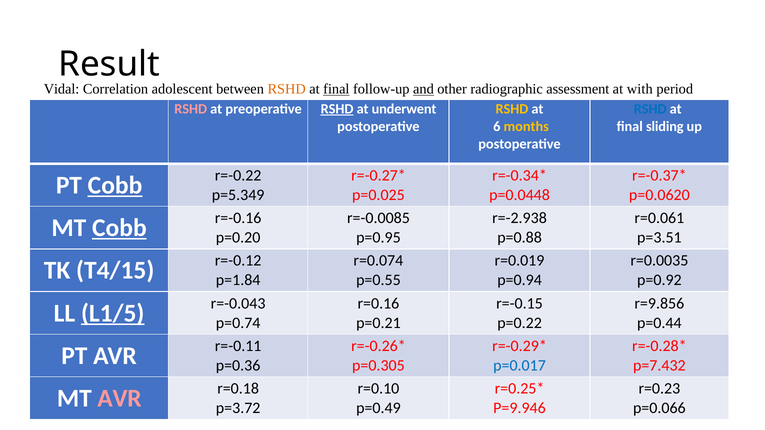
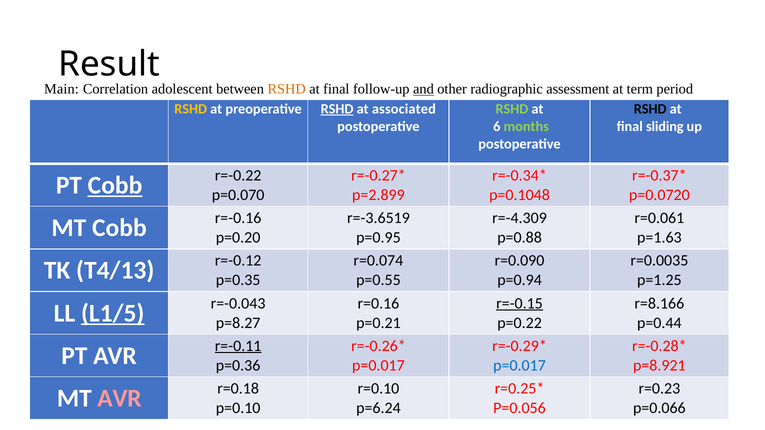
Vidal: Vidal -> Main
final at (336, 89) underline: present -> none
with: with -> term
RSHD at (191, 109) colour: pink -> yellow
underwent: underwent -> associated
RSHD at (512, 109) colour: yellow -> light green
RSHD at (650, 109) colour: blue -> black
months colour: yellow -> light green
p=5.349: p=5.349 -> p=0.070
p=0.025: p=0.025 -> p=2.899
p=0.0448: p=0.0448 -> p=0.1048
p=0.0620: p=0.0620 -> p=0.0720
r=-0.0085: r=-0.0085 -> r=-3.6519
r=-2.938: r=-2.938 -> r=-4.309
Cobb at (119, 228) underline: present -> none
p=3.51: p=3.51 -> p=1.63
r=0.019: r=0.019 -> r=0.090
T4/15: T4/15 -> T4/13
p=1.84: p=1.84 -> p=0.35
p=0.92: p=0.92 -> p=1.25
r=-0.15 underline: none -> present
r=9.856: r=9.856 -> r=8.166
p=0.74: p=0.74 -> p=8.27
r=-0.11 underline: none -> present
p=0.305 at (378, 366): p=0.305 -> p=0.017
p=7.432: p=7.432 -> p=8.921
p=3.72: p=3.72 -> p=0.10
p=0.49: p=0.49 -> p=6.24
P=9.946: P=9.946 -> P=0.056
